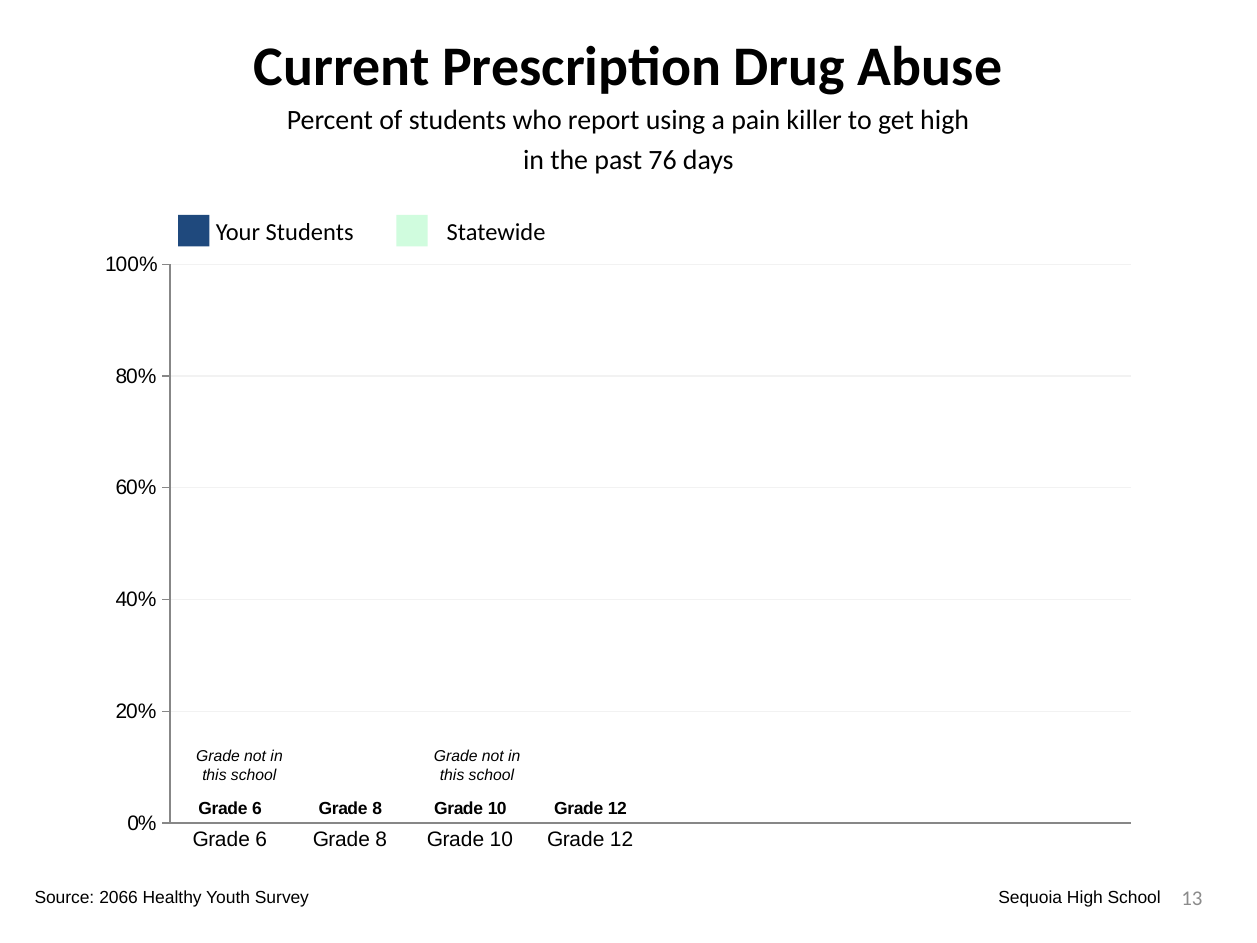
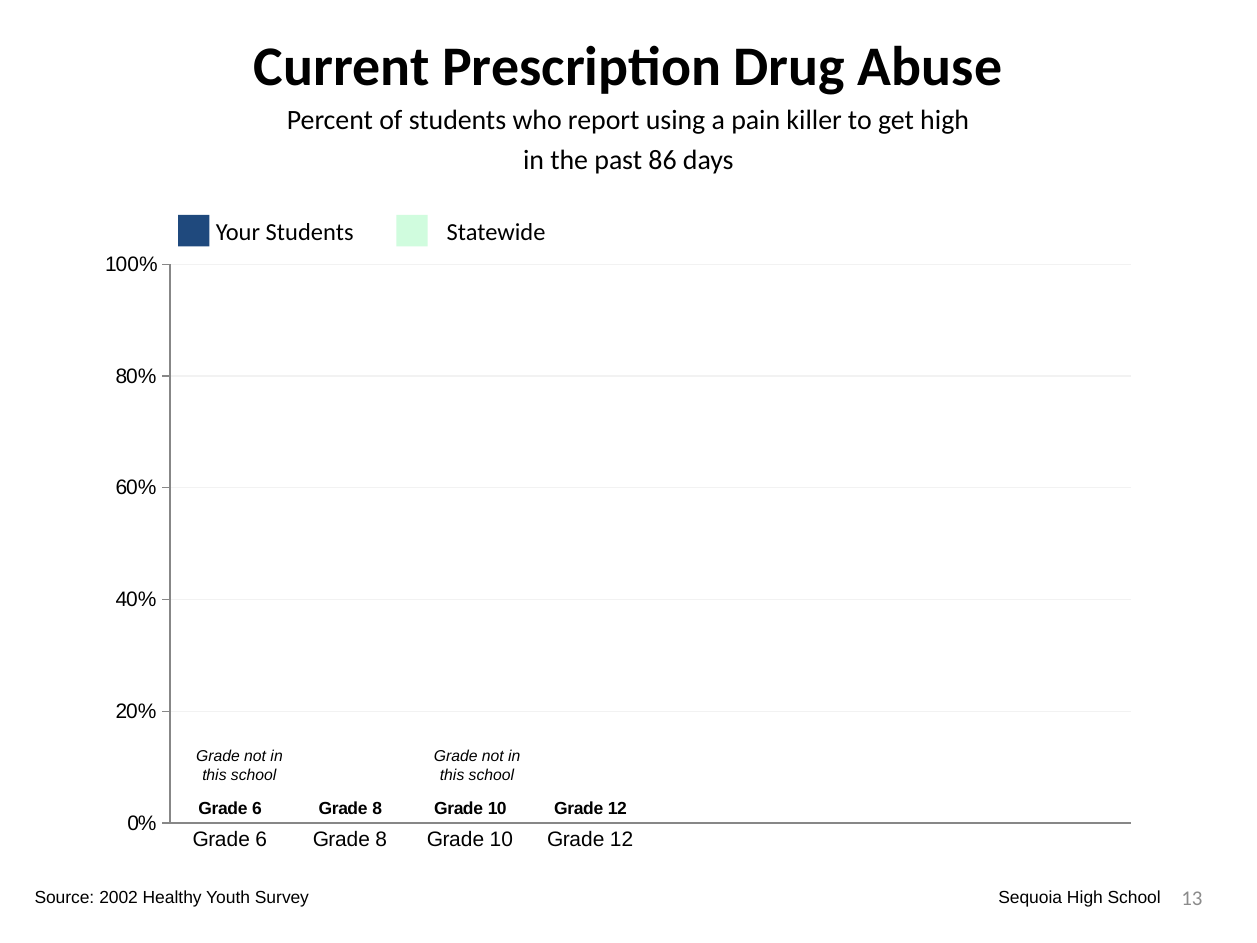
76: 76 -> 86
2066: 2066 -> 2002
